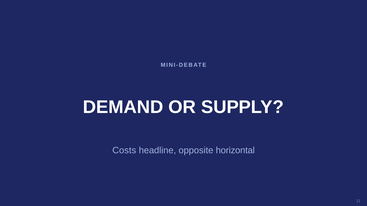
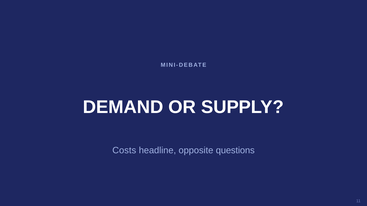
horizontal: horizontal -> questions
